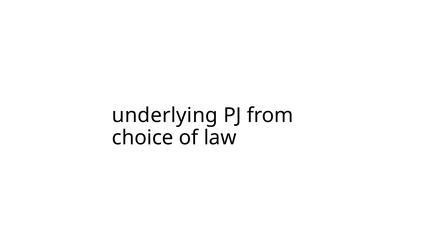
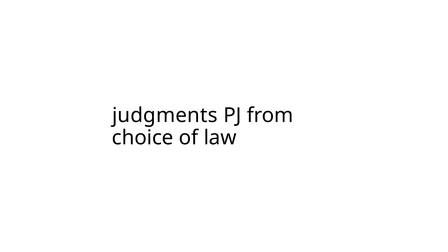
underlying: underlying -> judgments
